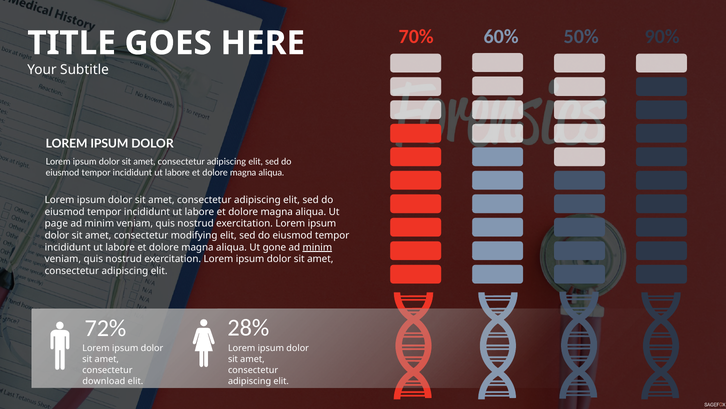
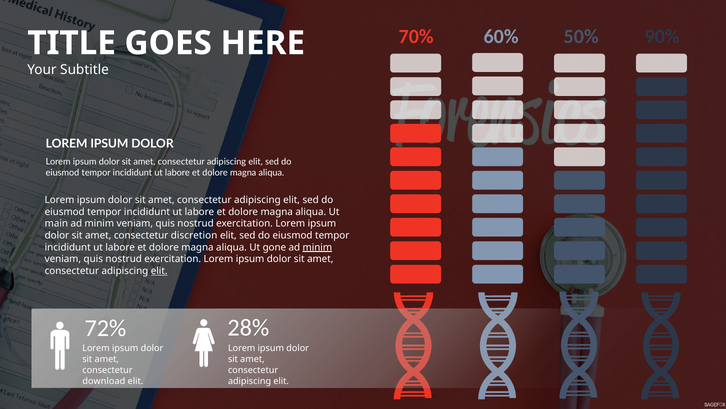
page: page -> main
modifying: modifying -> discretion
elit at (159, 271) underline: none -> present
